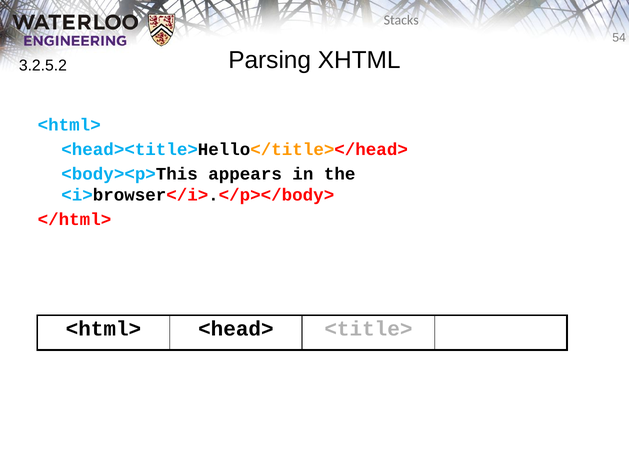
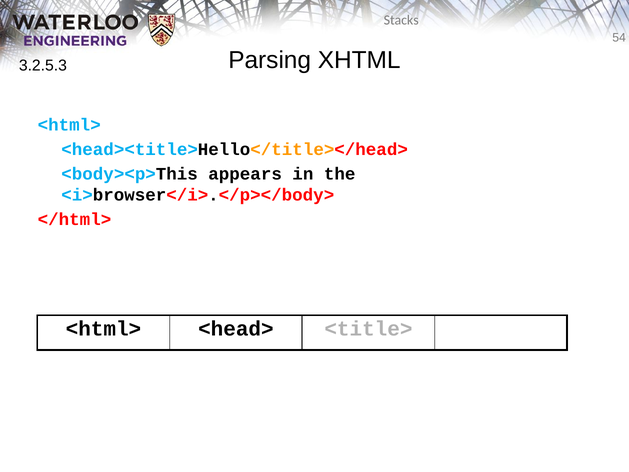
3.2.5.2: 3.2.5.2 -> 3.2.5.3
